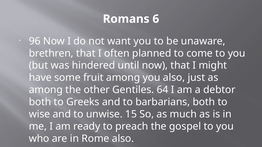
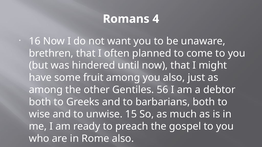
6: 6 -> 4
96: 96 -> 16
64: 64 -> 56
